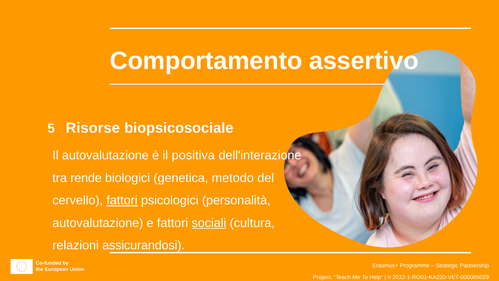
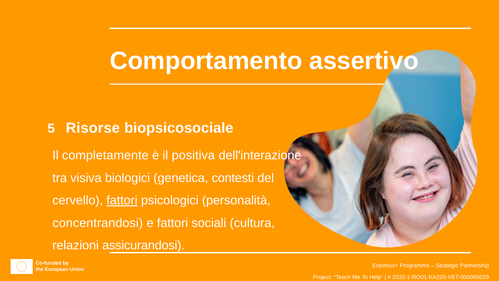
Il autovalutazione: autovalutazione -> completamente
rende: rende -> visiva
metodo: metodo -> contesti
autovalutazione at (98, 223): autovalutazione -> concentrandosi
sociali underline: present -> none
